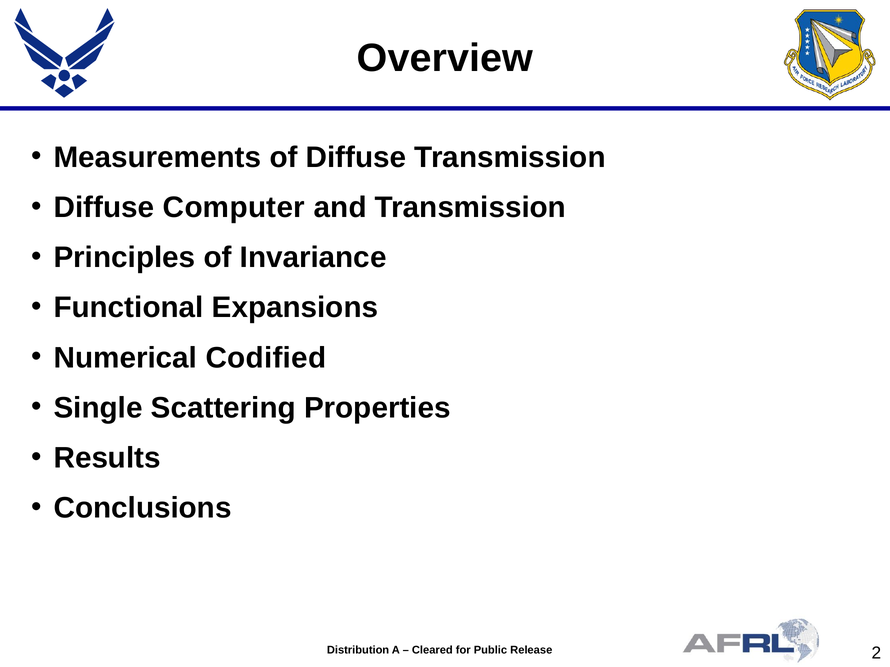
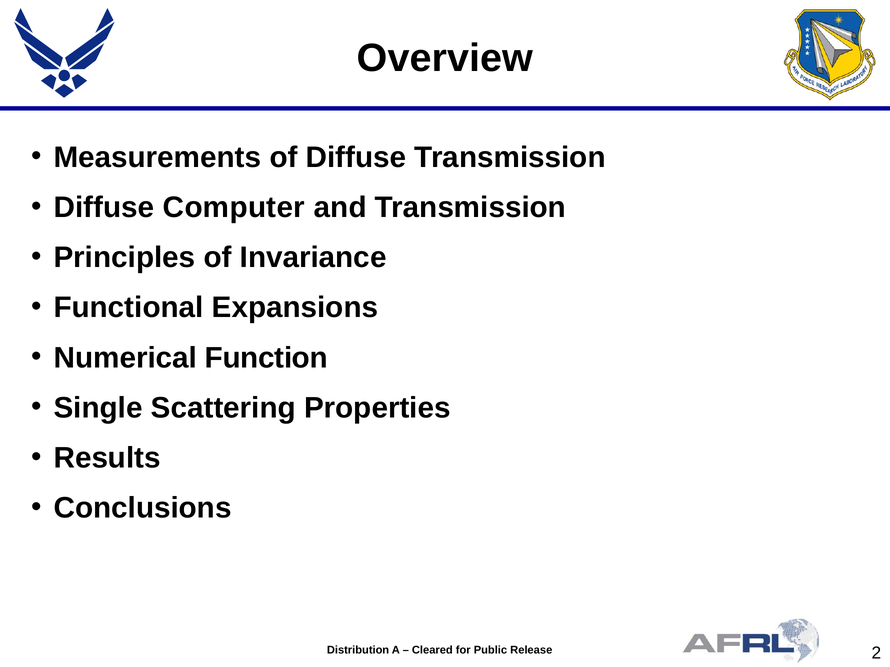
Codified: Codified -> Function
